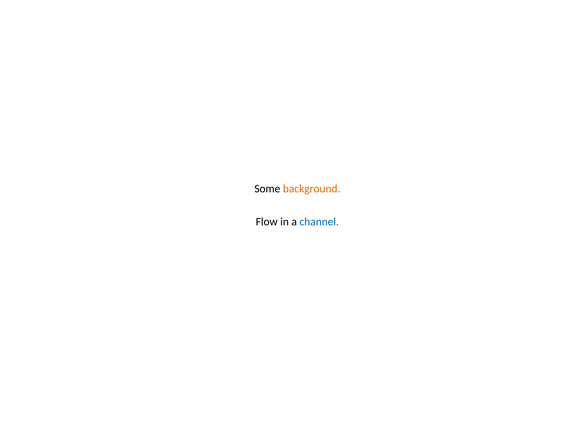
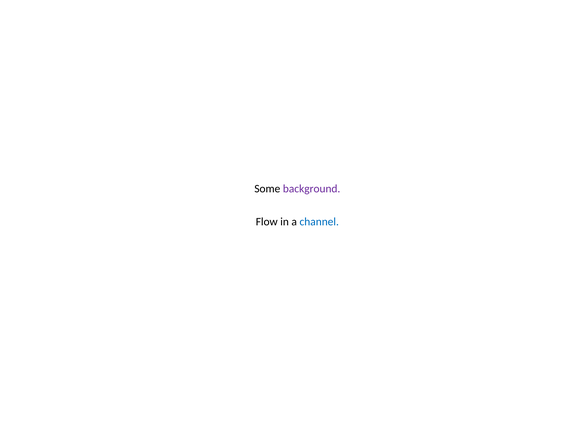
background colour: orange -> purple
